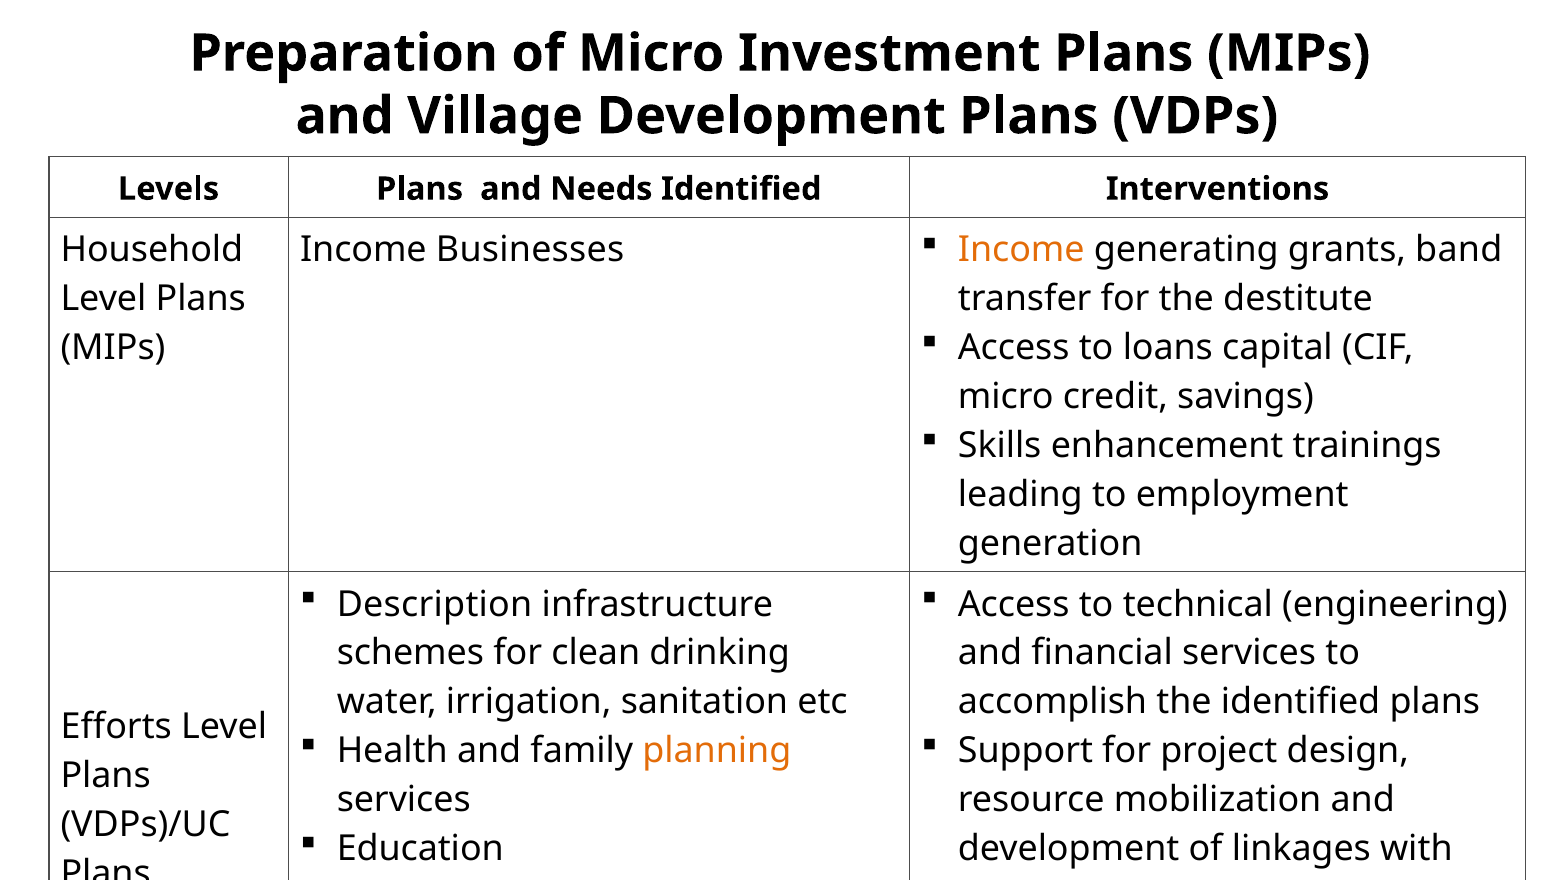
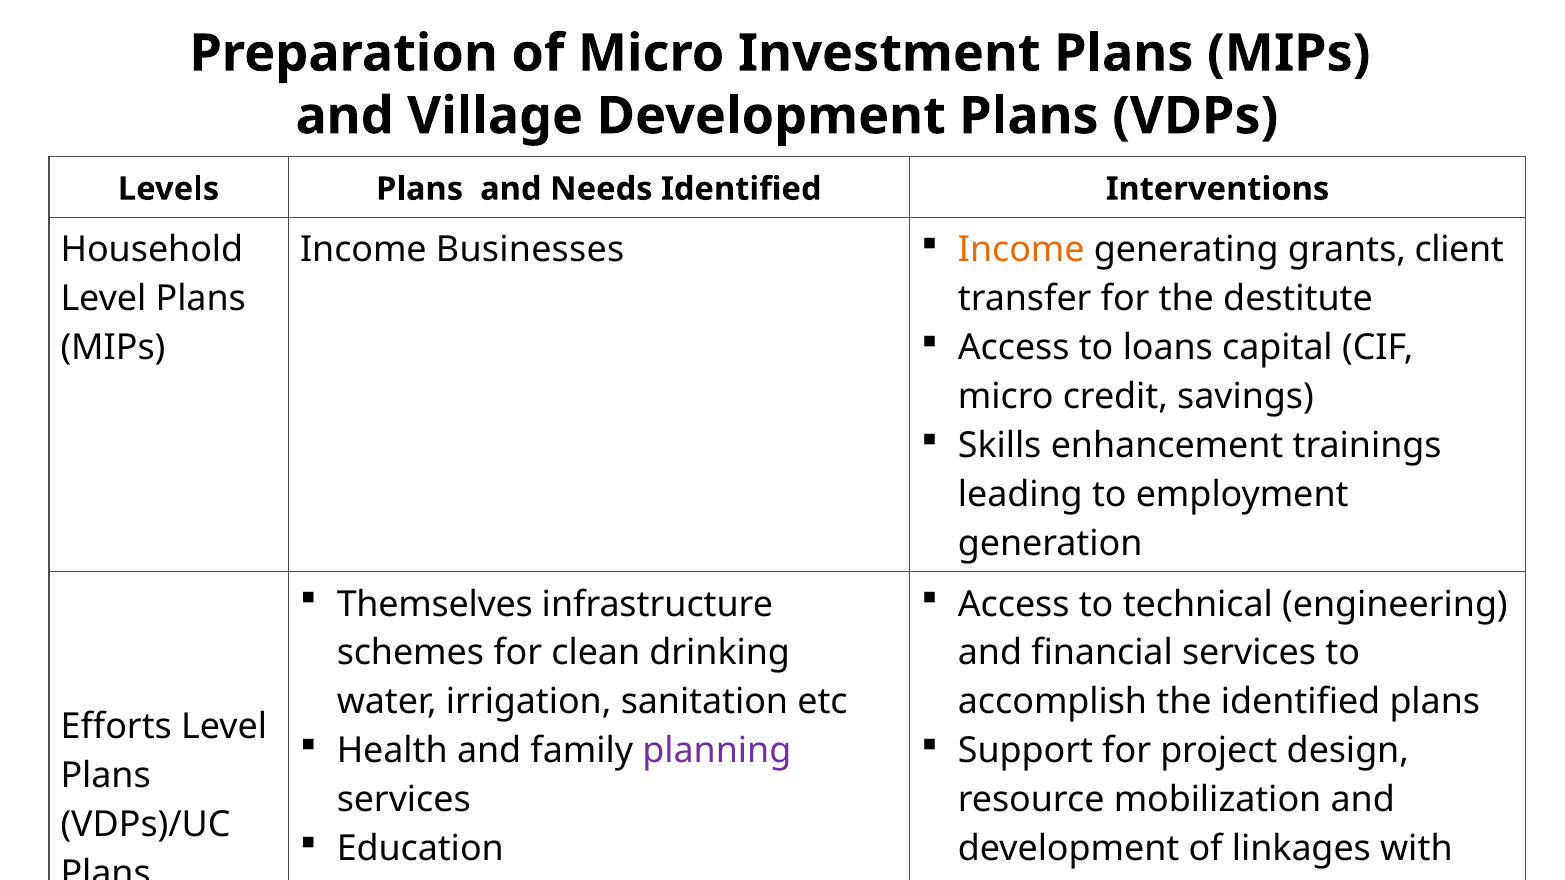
band: band -> client
Description: Description -> Themselves
planning colour: orange -> purple
